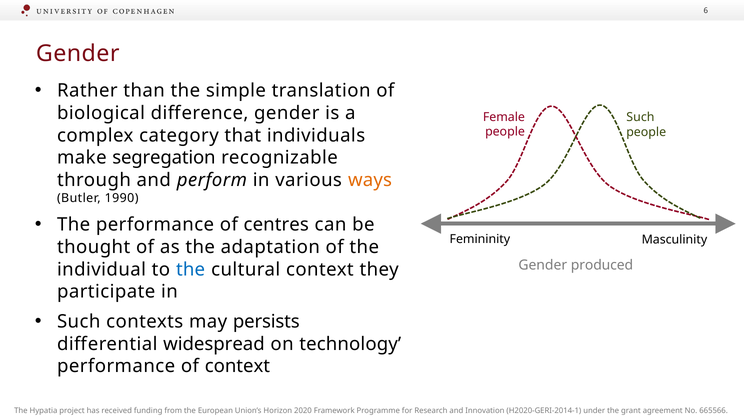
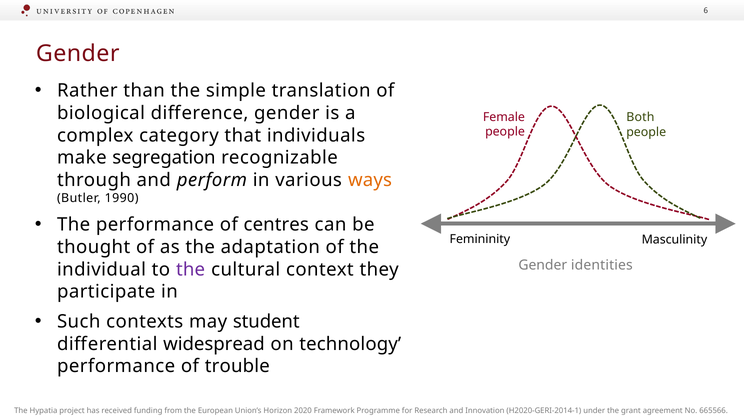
Such at (640, 118): Such -> Both
produced: produced -> identities
the at (191, 270) colour: blue -> purple
persists: persists -> student
of context: context -> trouble
